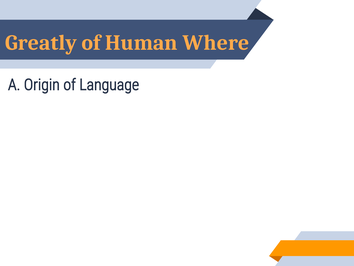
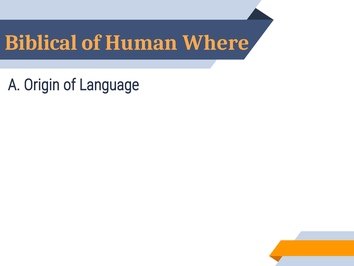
Greatly: Greatly -> Biblical
